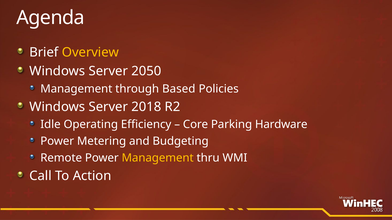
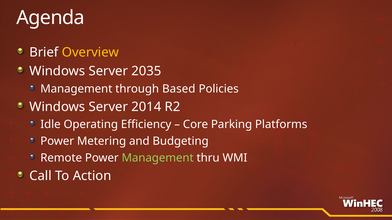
2050: 2050 -> 2035
2018: 2018 -> 2014
Hardware: Hardware -> Platforms
Management at (158, 158) colour: yellow -> light green
